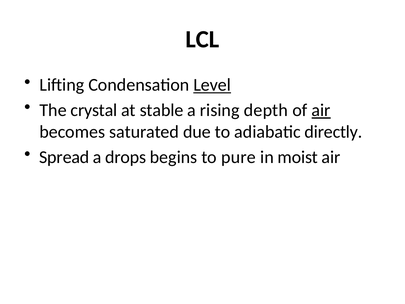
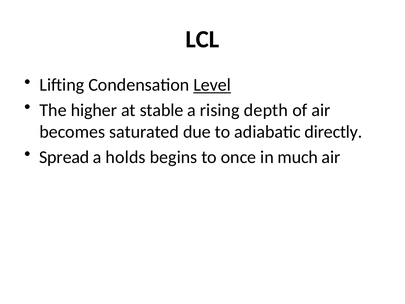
crystal: crystal -> higher
air at (321, 110) underline: present -> none
drops: drops -> holds
pure: pure -> once
moist: moist -> much
